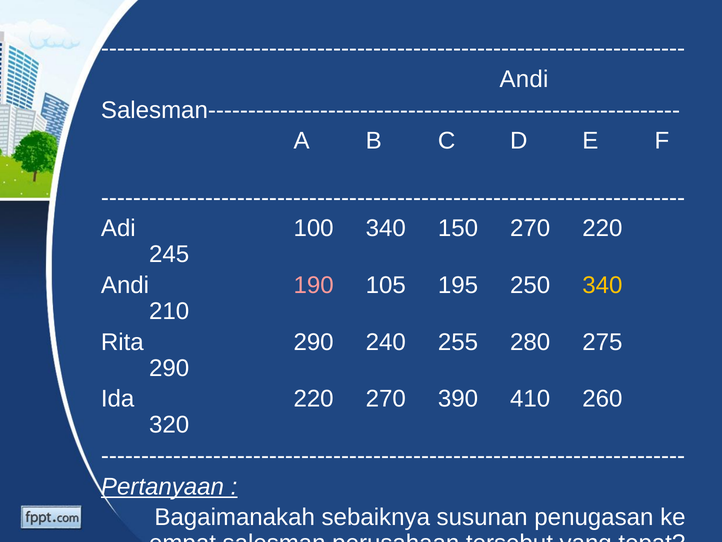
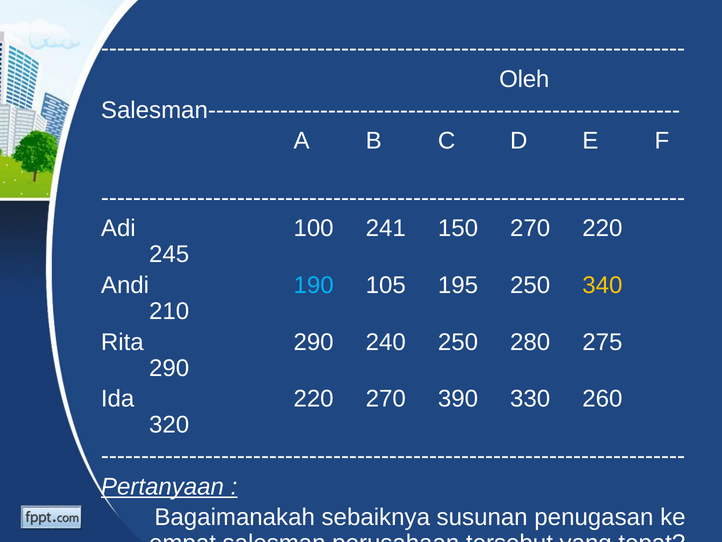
Andi at (524, 79): Andi -> Oleh
100 340: 340 -> 241
190 colour: pink -> light blue
240 255: 255 -> 250
410: 410 -> 330
